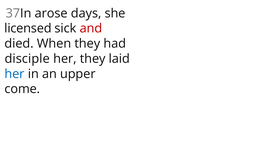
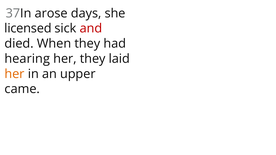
disciple: disciple -> hearing
her at (15, 74) colour: blue -> orange
come: come -> came
